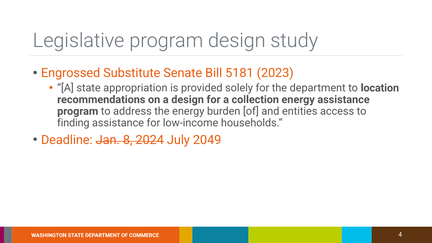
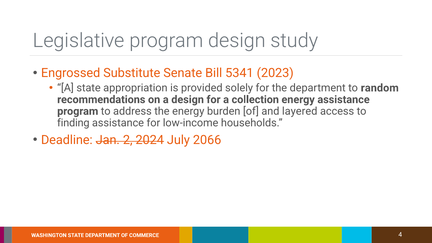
5181: 5181 -> 5341
location: location -> random
entities: entities -> layered
8: 8 -> 2
2049: 2049 -> 2066
